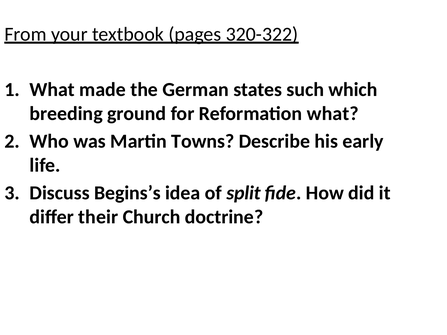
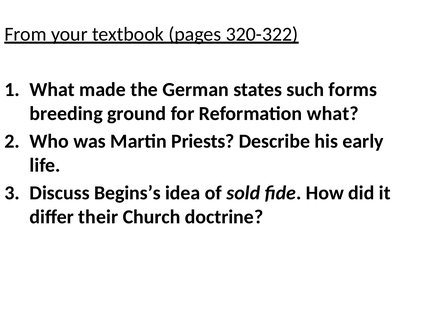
which: which -> forms
Towns: Towns -> Priests
split: split -> sold
